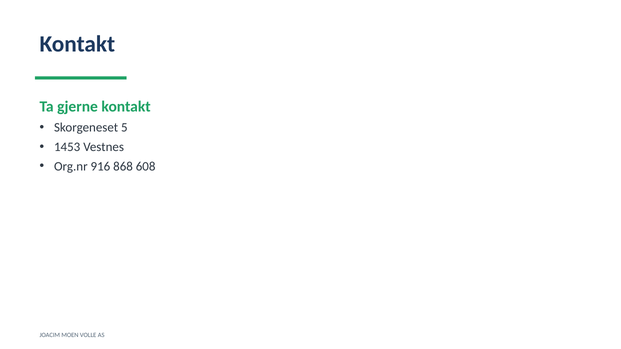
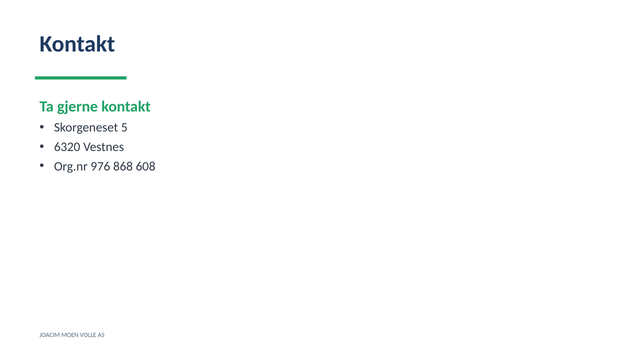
1453: 1453 -> 6320
916: 916 -> 976
